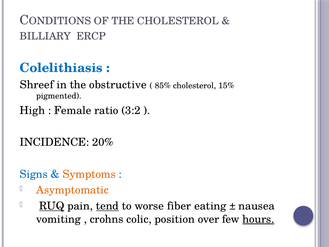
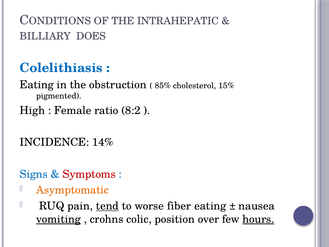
THE CHOLESTEROL: CHOLESTEROL -> INTRAHEPATIC
ERCP: ERCP -> DOES
Shreef at (37, 85): Shreef -> Eating
obstructive: obstructive -> obstruction
3:2: 3:2 -> 8:2
20%: 20% -> 14%
Symptoms colour: orange -> red
RUQ underline: present -> none
vomiting underline: none -> present
